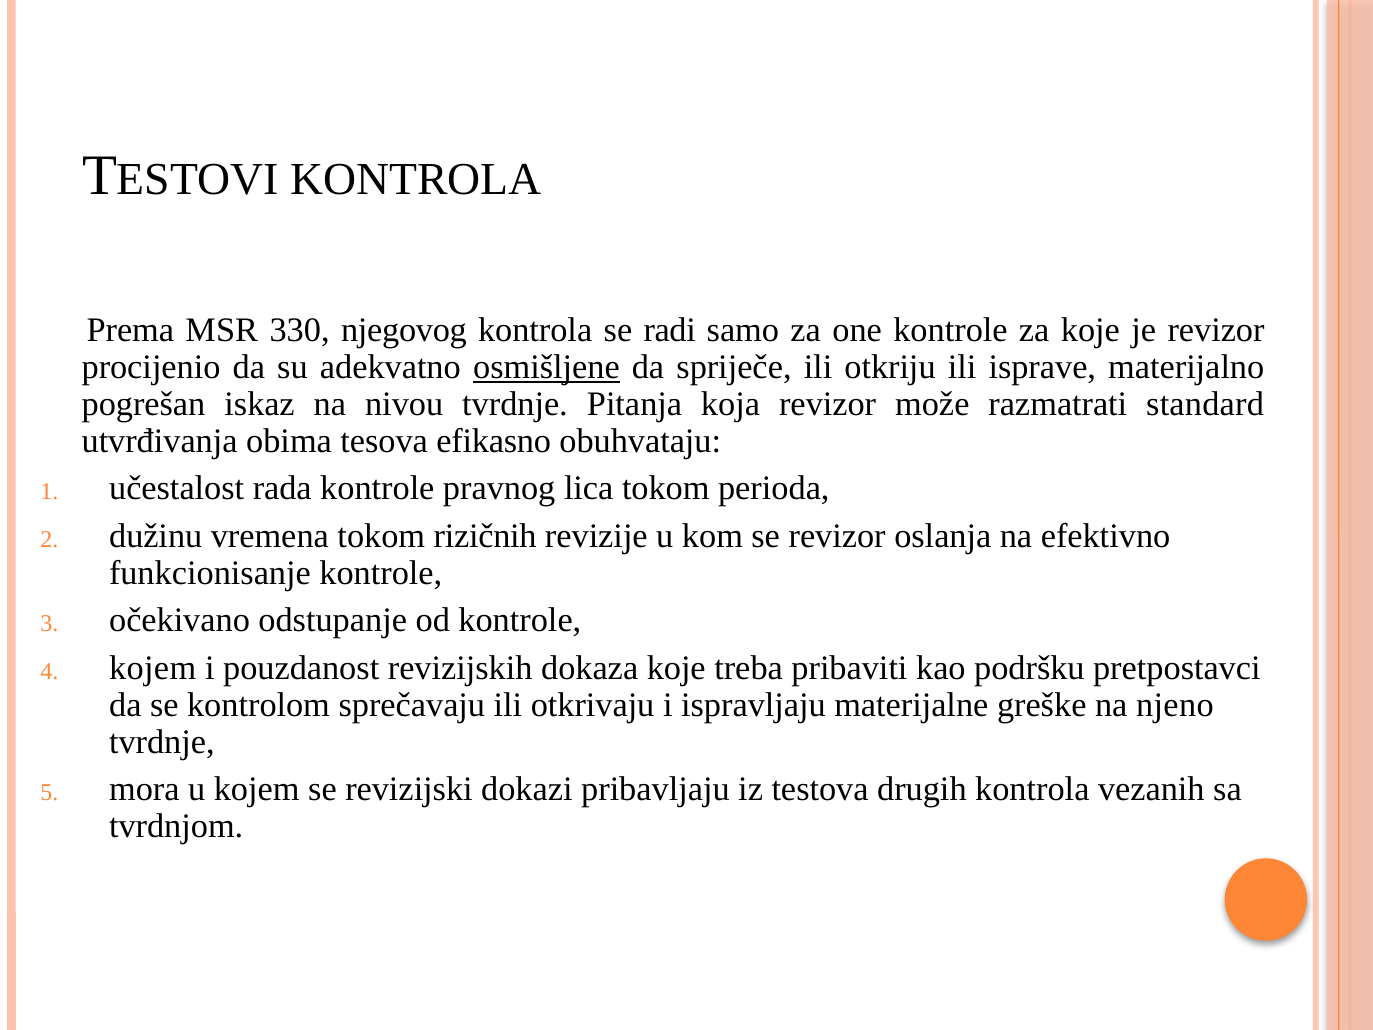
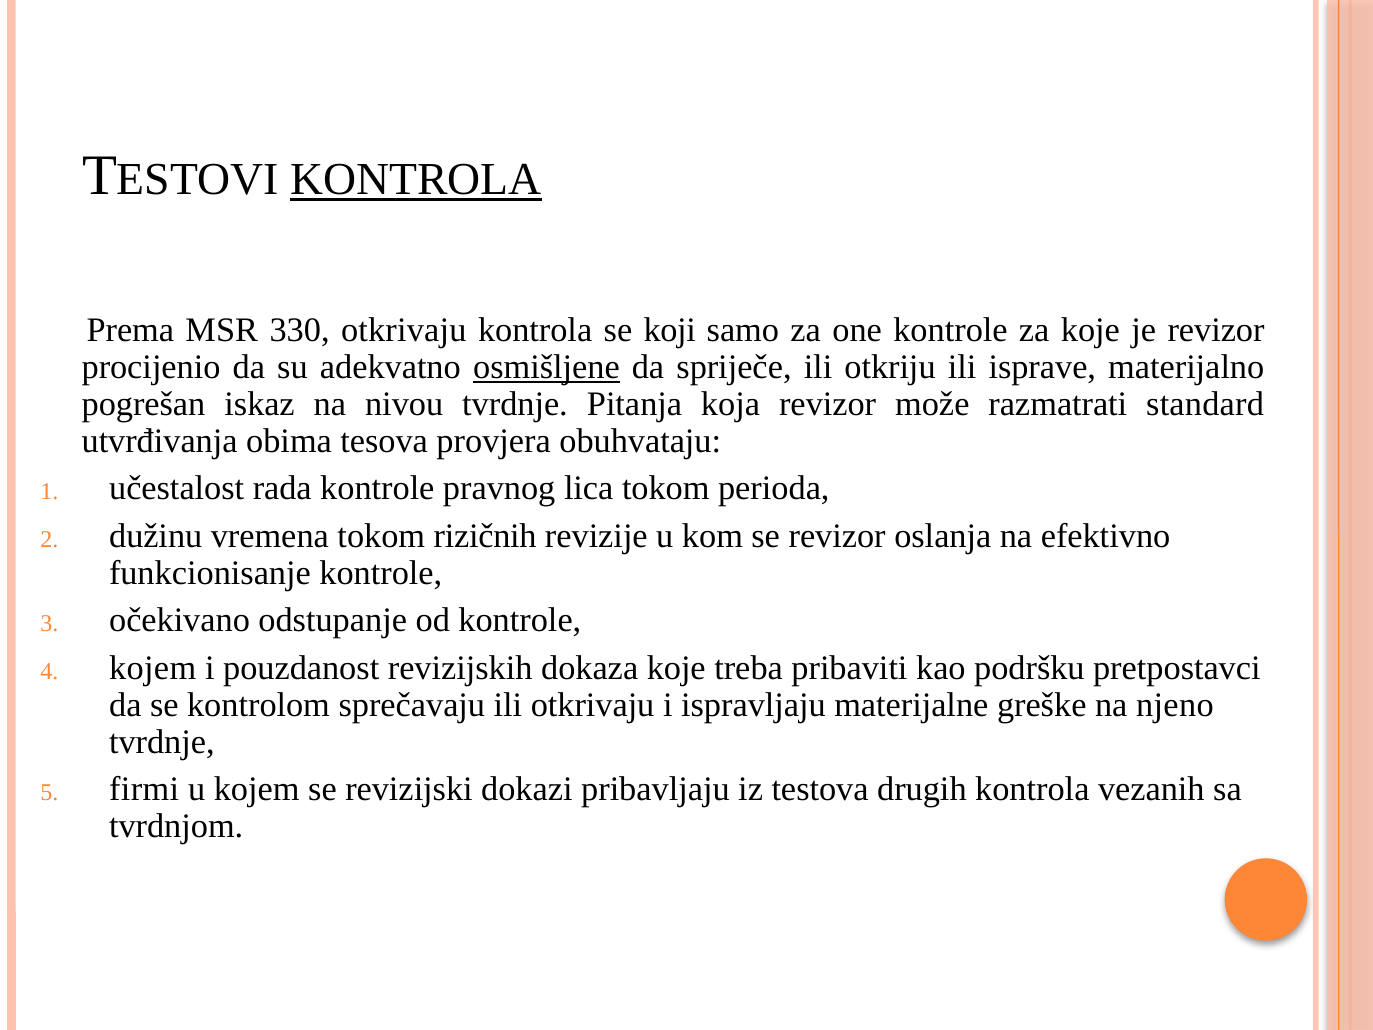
KONTROLA at (416, 179) underline: none -> present
330 njegovog: njegovog -> otkrivaju
radi: radi -> koji
efikasno: efikasno -> provjera
mora: mora -> firmi
